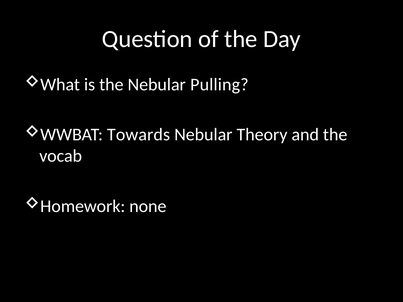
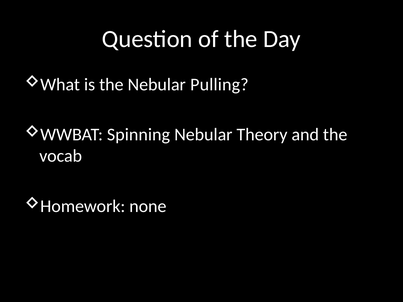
Towards: Towards -> Spinning
